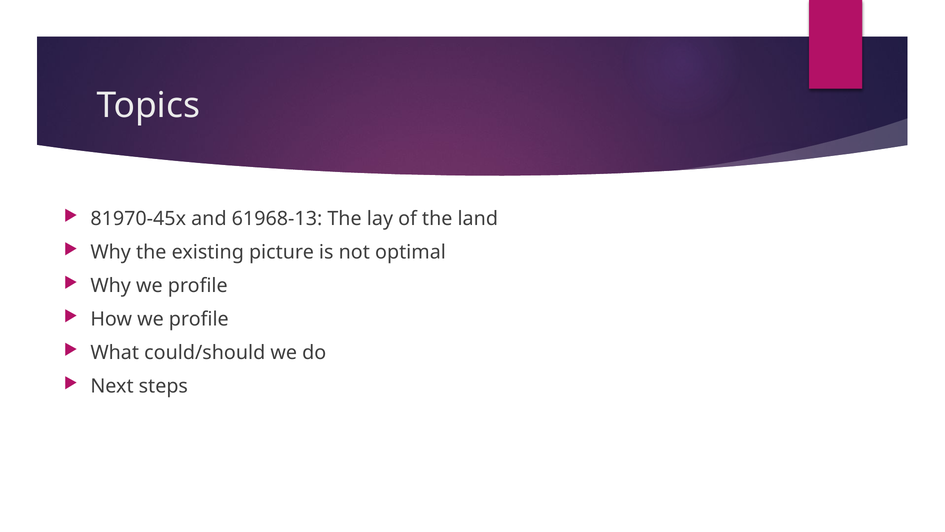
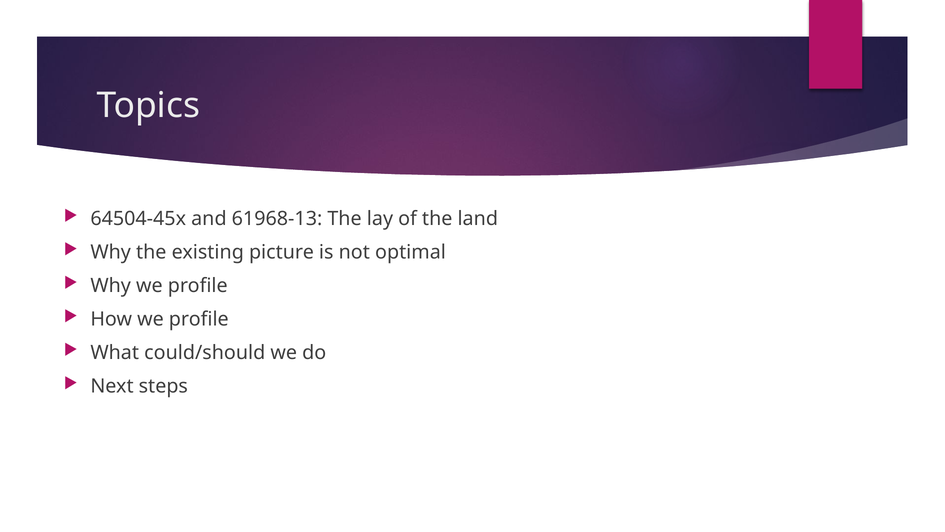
81970-45x: 81970-45x -> 64504-45x
